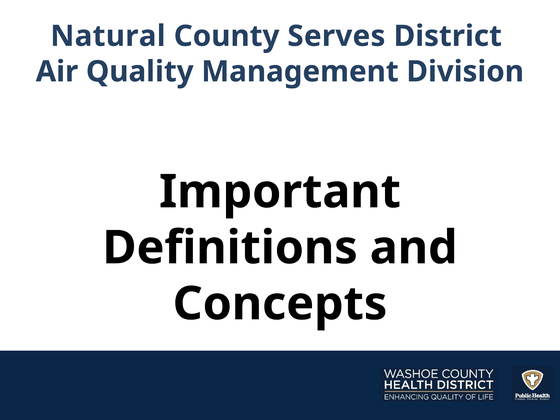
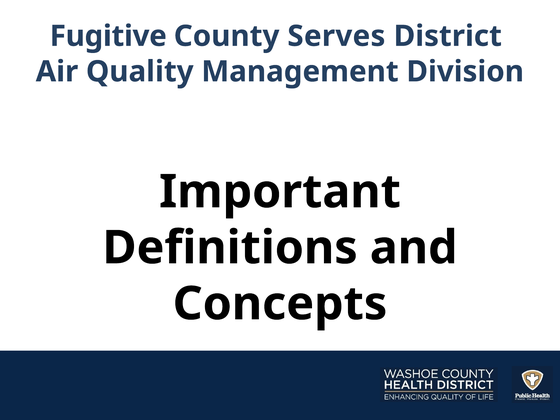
Natural: Natural -> Fugitive
